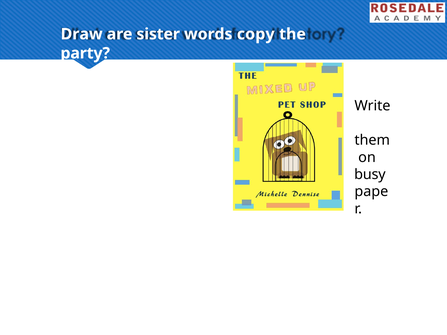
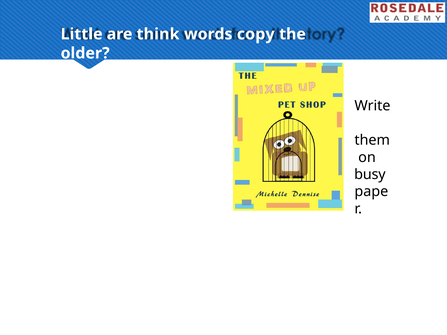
Draw: Draw -> Little
sister: sister -> think
party: party -> older
